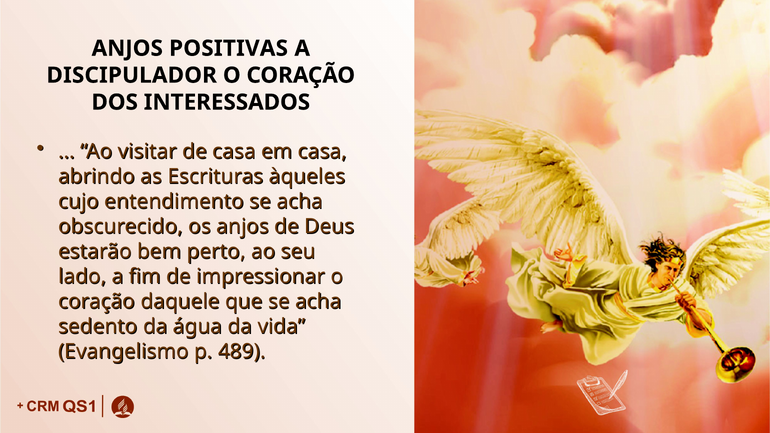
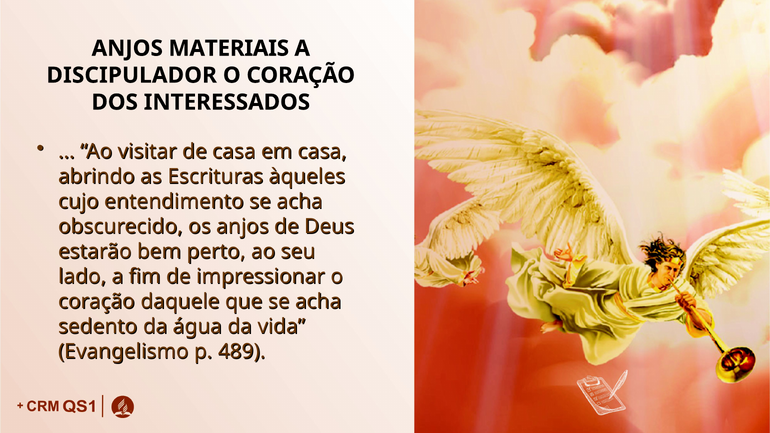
POSITIVAS: POSITIVAS -> MATERIAIS
